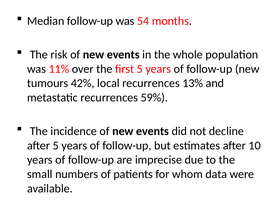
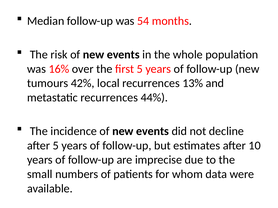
11%: 11% -> 16%
59%: 59% -> 44%
